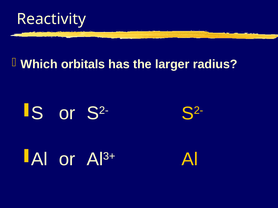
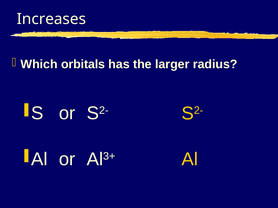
Reactivity: Reactivity -> Increases
